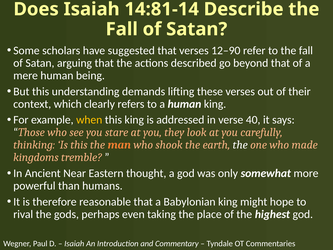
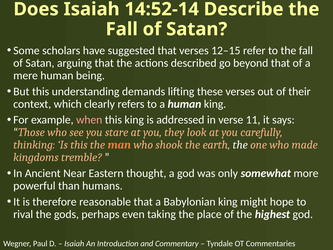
14:81-14: 14:81-14 -> 14:52-14
12–90: 12–90 -> 12–15
when colour: yellow -> pink
40: 40 -> 11
